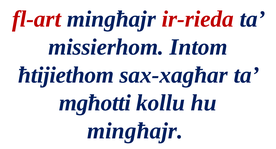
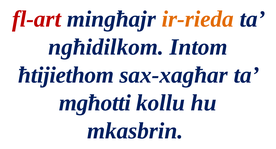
ir-rieda colour: red -> orange
missierhom: missierhom -> ngħidilkom
mingħajr at (135, 131): mingħajr -> mkasbrin
